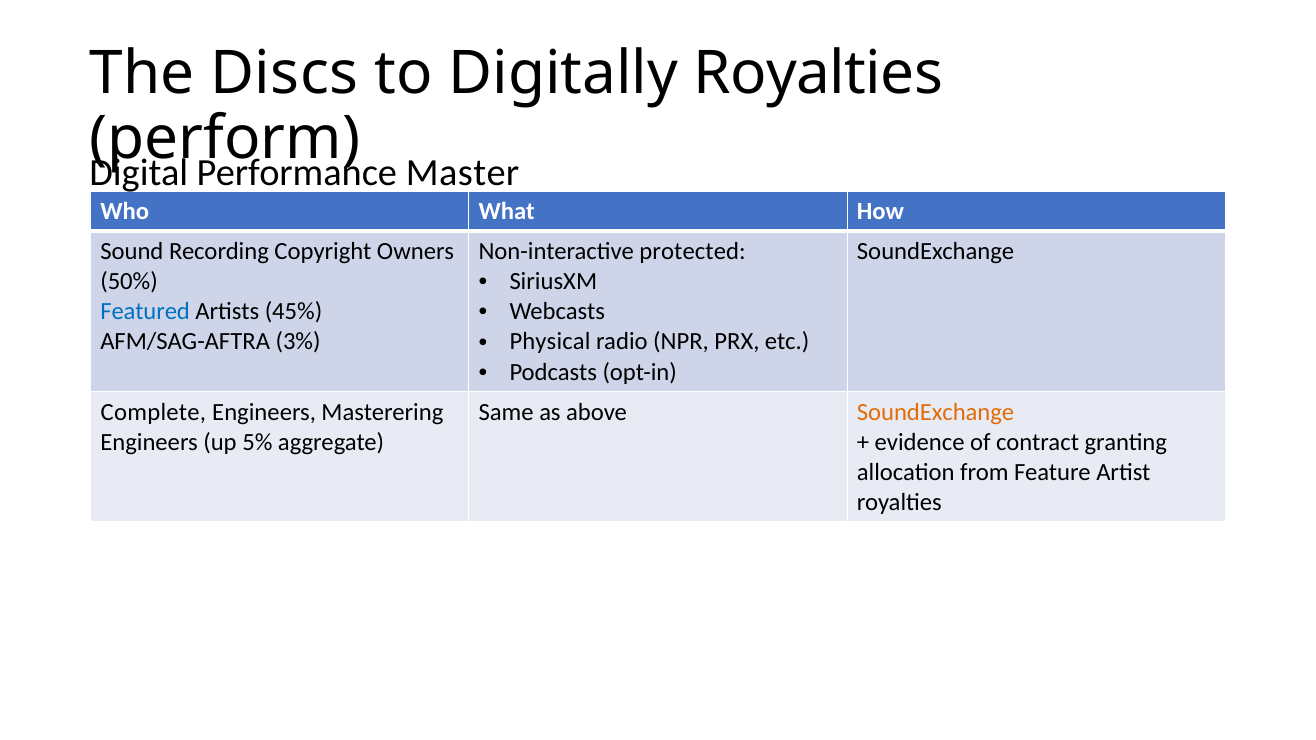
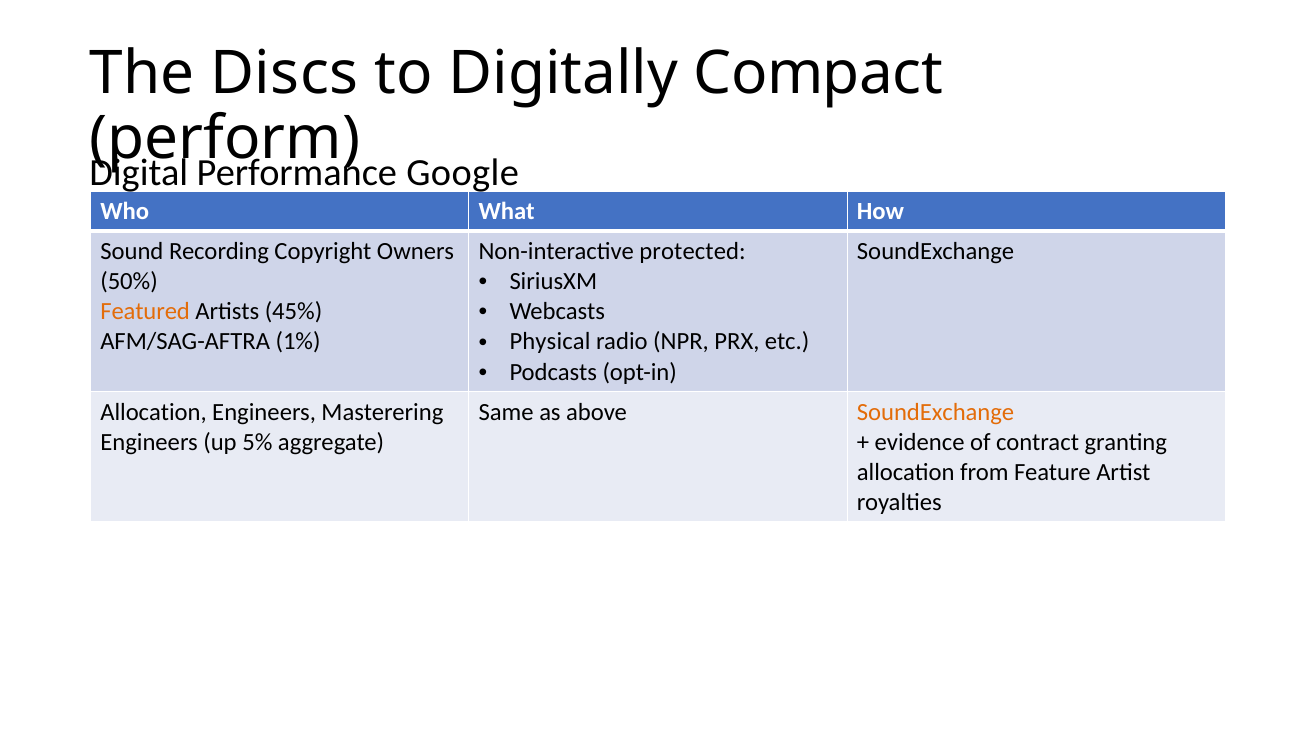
Digitally Royalties: Royalties -> Compact
Master: Master -> Google
Featured colour: blue -> orange
3%: 3% -> 1%
Complete at (153, 412): Complete -> Allocation
